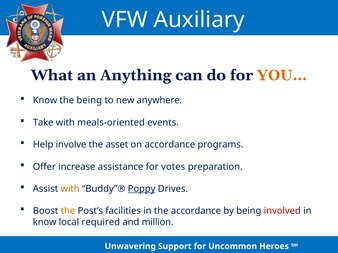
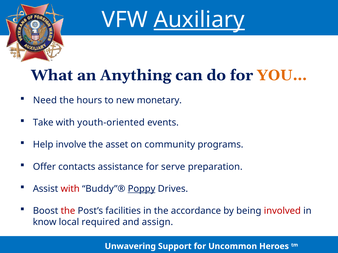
Auxiliary underline: none -> present
Know at (45, 101): Know -> Need
the being: being -> hours
anywhere: anywhere -> monetary
meals-oriented: meals-oriented -> youth-oriented
on accordance: accordance -> community
increase: increase -> contacts
votes: votes -> serve
with at (70, 189) colour: orange -> red
the at (68, 211) colour: orange -> red
million: million -> assign
